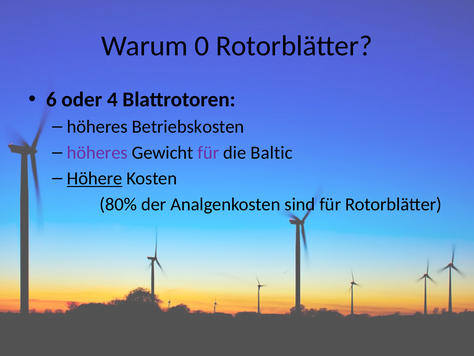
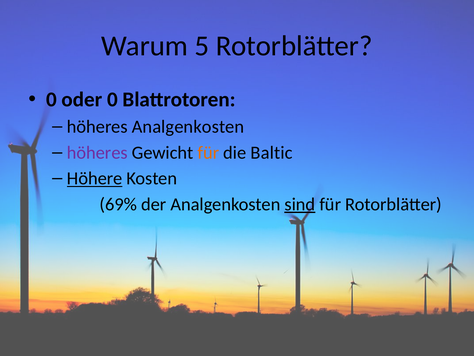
0: 0 -> 5
6 at (52, 99): 6 -> 0
oder 4: 4 -> 0
höheres Betriebskosten: Betriebskosten -> Analgenkosten
für at (208, 152) colour: purple -> orange
80%: 80% -> 69%
sind underline: none -> present
